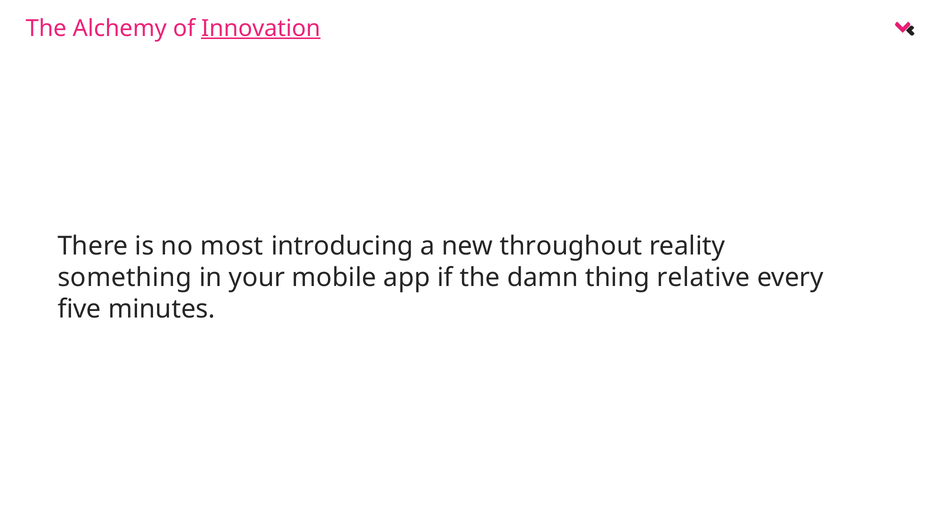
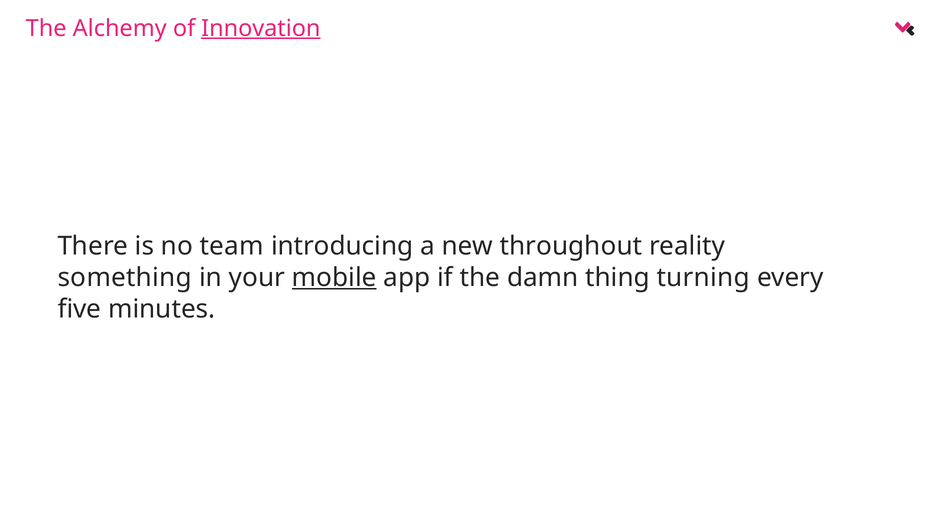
most: most -> team
mobile underline: none -> present
relative: relative -> turning
